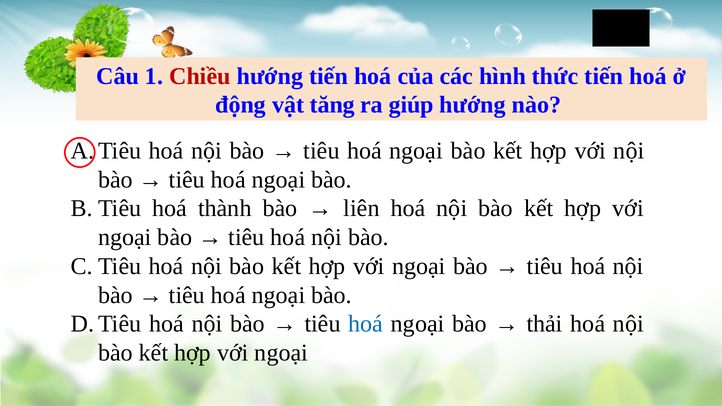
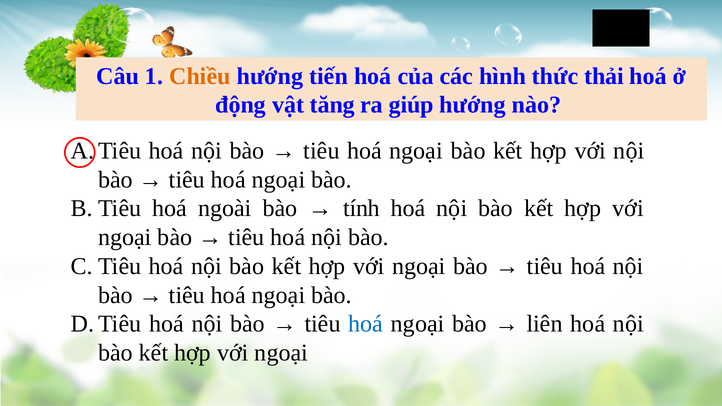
Chiều colour: red -> orange
thức tiến: tiến -> thải
thành: thành -> ngoài
liên: liên -> tính
thải: thải -> liên
